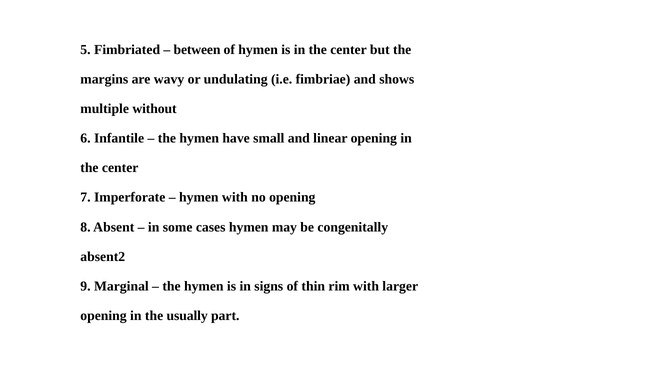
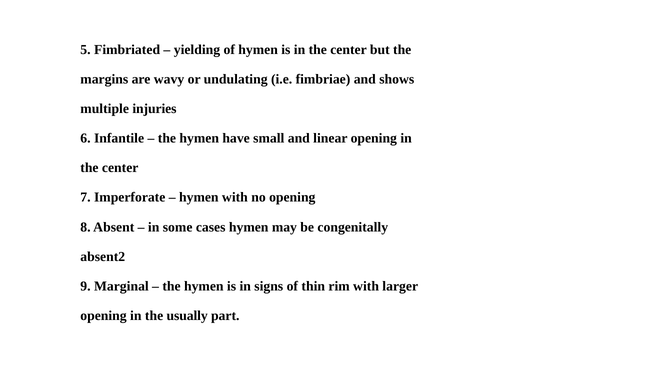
between: between -> yielding
without: without -> injuries
